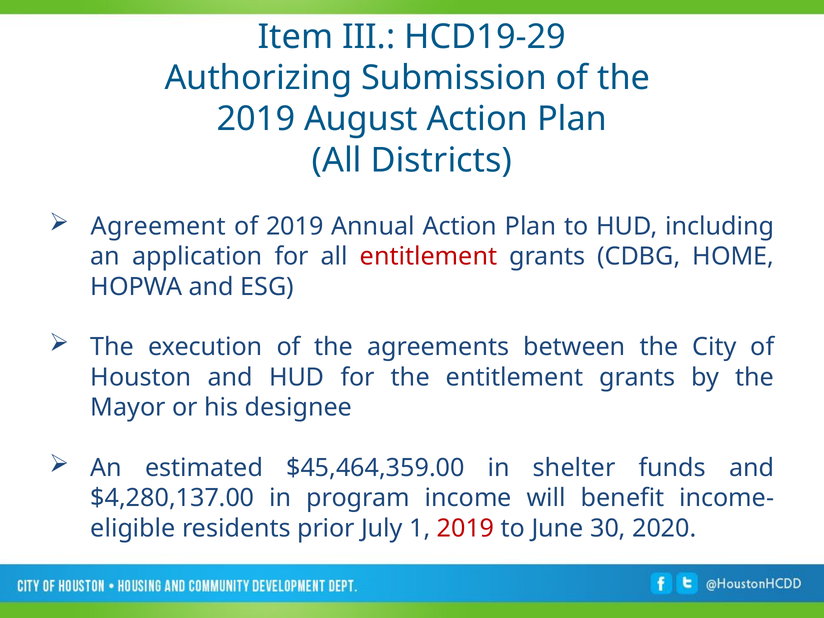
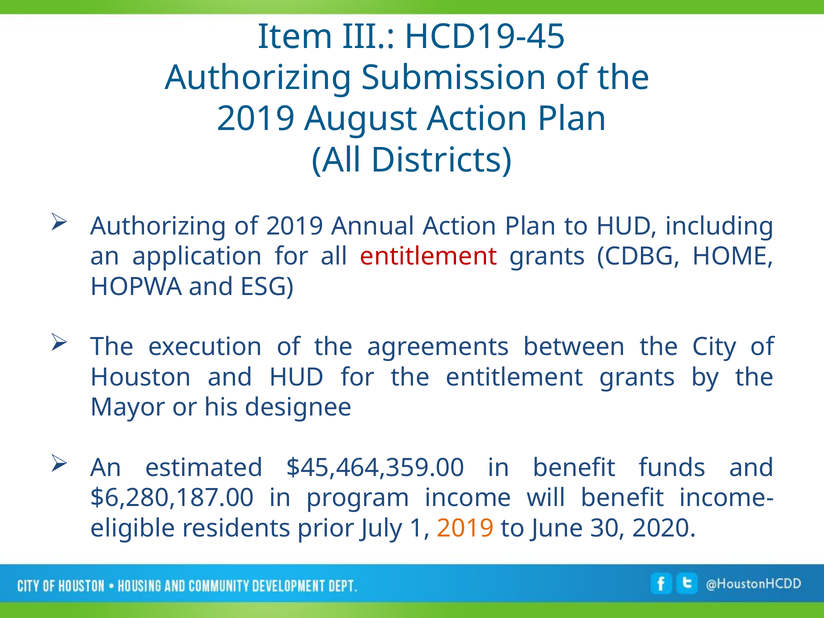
HCD19-29: HCD19-29 -> HCD19-45
Agreement at (158, 226): Agreement -> Authorizing
in shelter: shelter -> benefit
$4,280,137.00: $4,280,137.00 -> $6,280,187.00
2019 at (466, 528) colour: red -> orange
